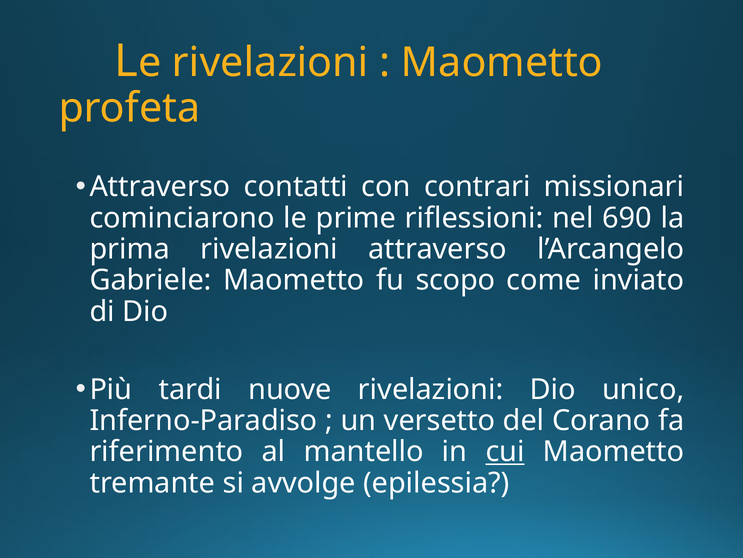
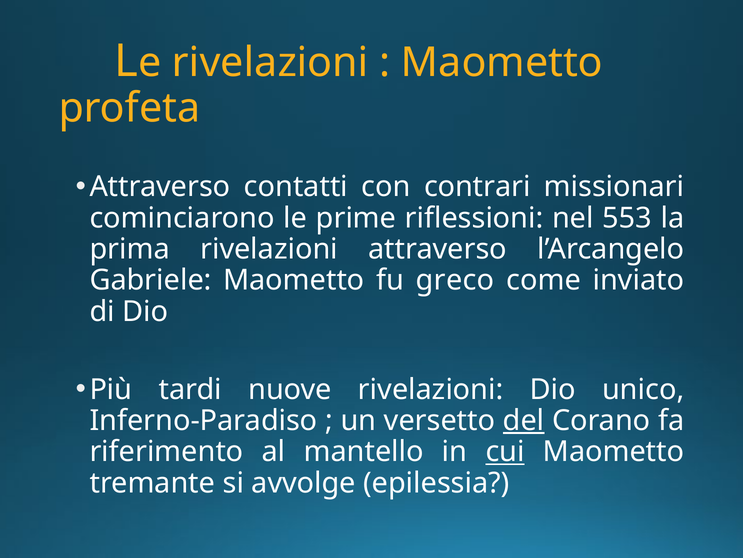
690: 690 -> 553
scopo: scopo -> greco
del underline: none -> present
